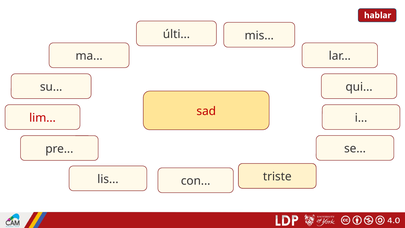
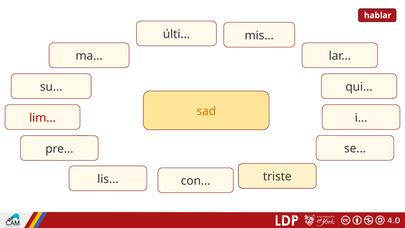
sad colour: red -> orange
